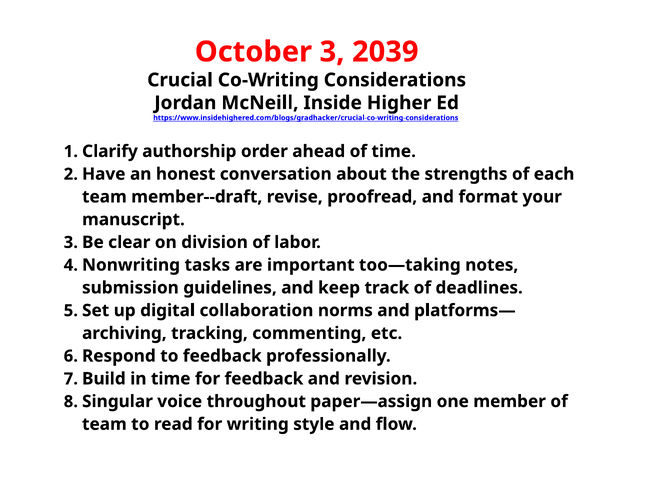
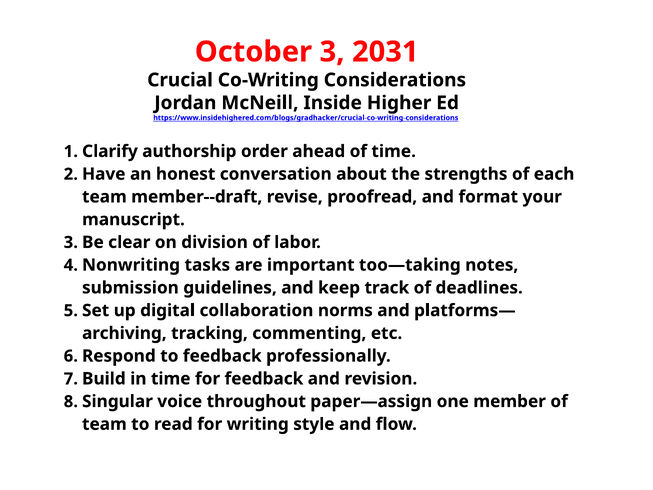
2039: 2039 -> 2031
